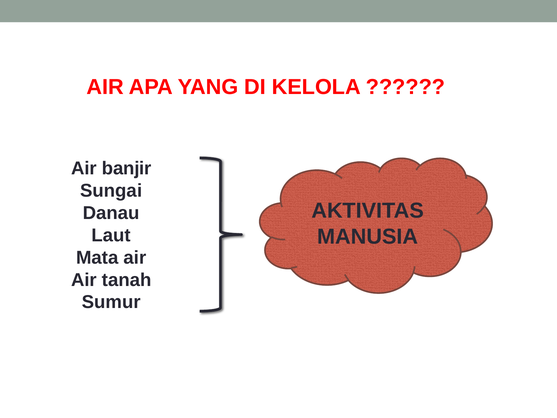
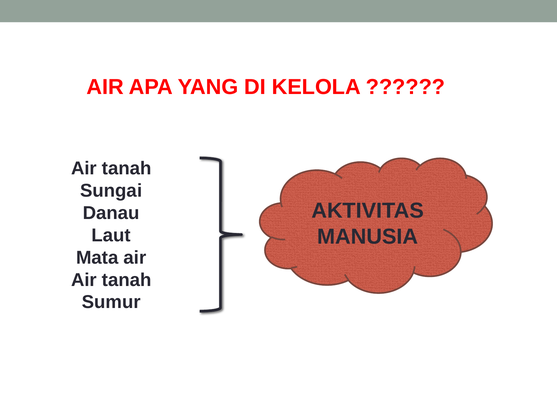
banjir at (127, 168): banjir -> tanah
